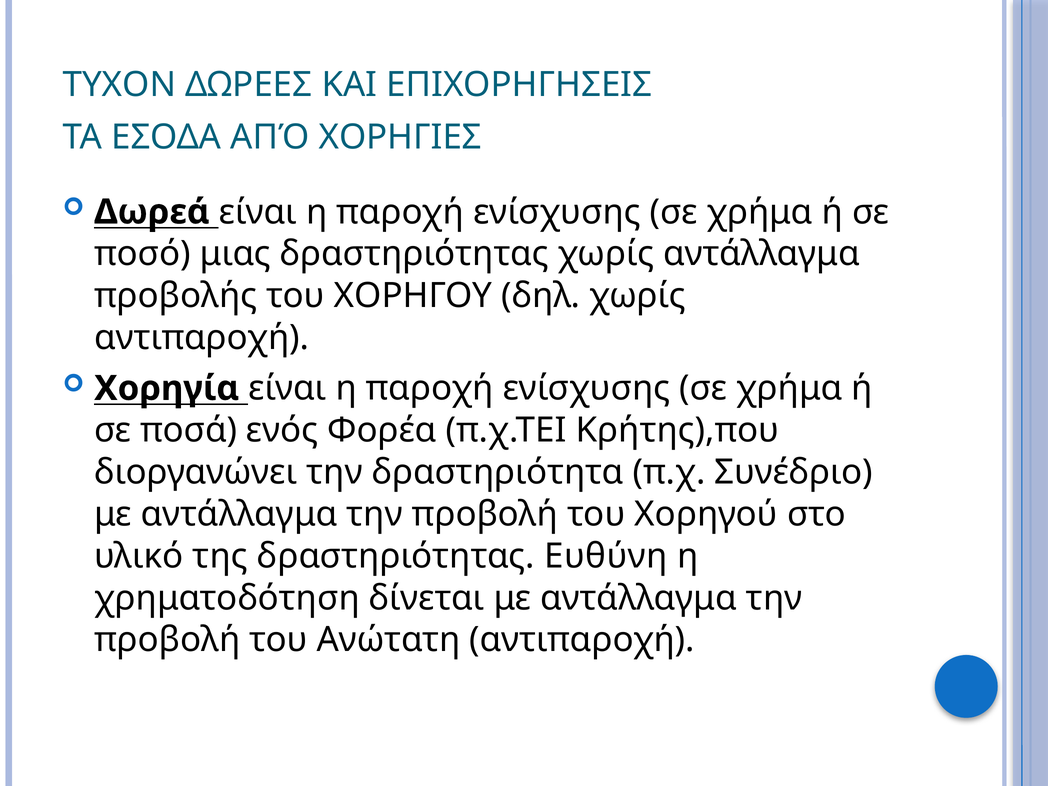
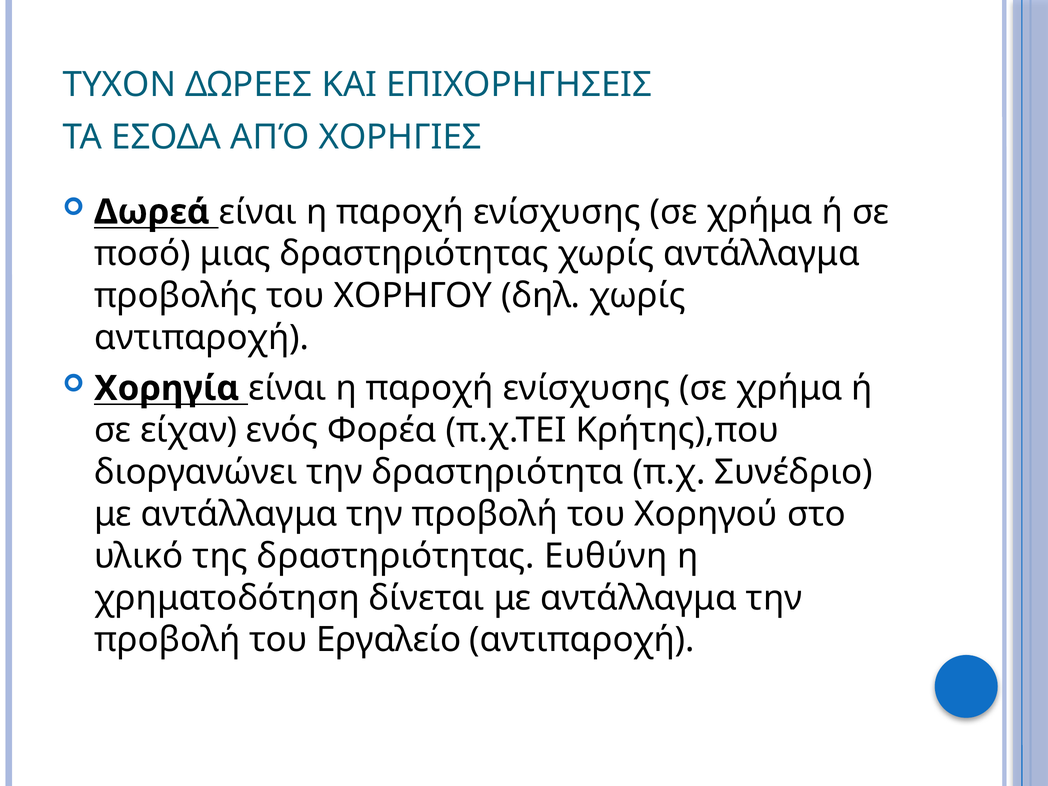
ποσά: ποσά -> είχαν
Ανώτατη: Ανώτατη -> Εργαλείο
